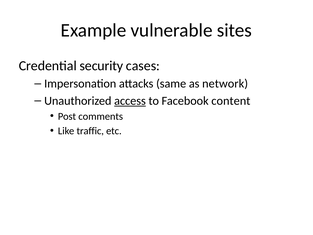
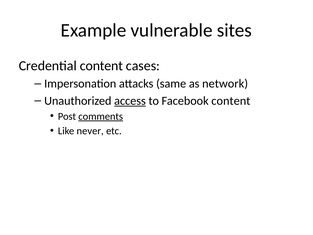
Credential security: security -> content
comments underline: none -> present
traffic: traffic -> never
